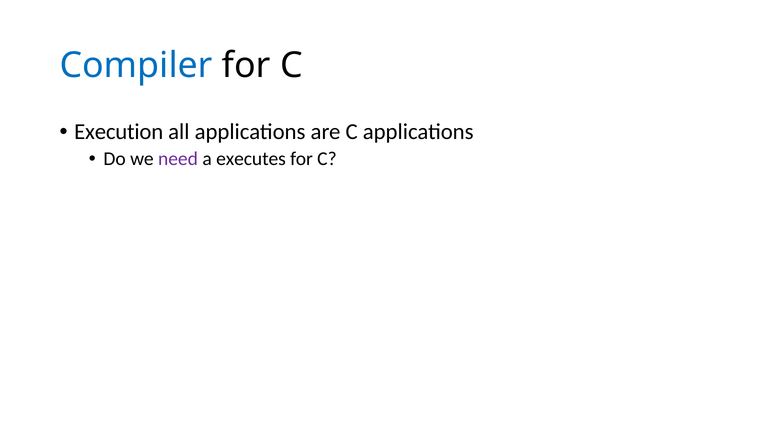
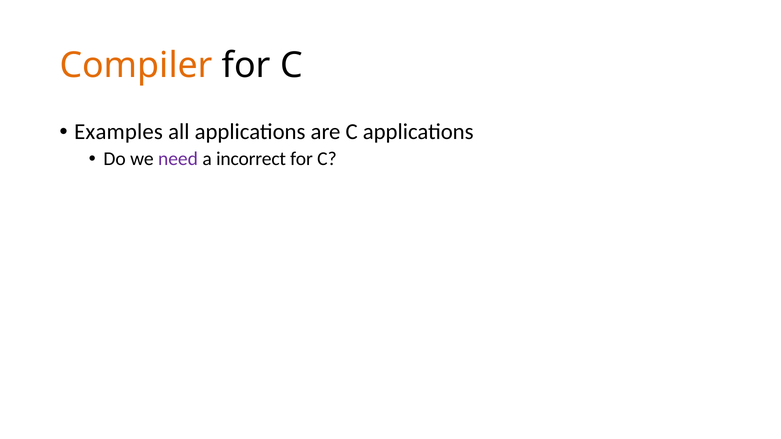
Compiler colour: blue -> orange
Execution: Execution -> Examples
executes: executes -> incorrect
